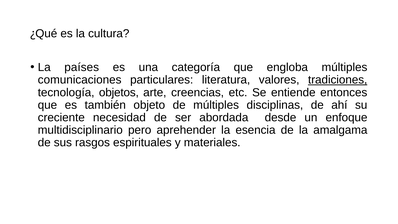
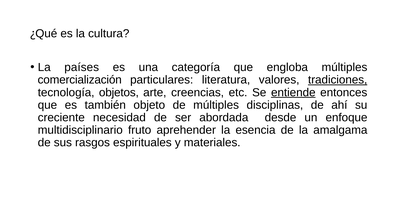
comunicaciones: comunicaciones -> comercialización
entiende underline: none -> present
pero: pero -> fruto
